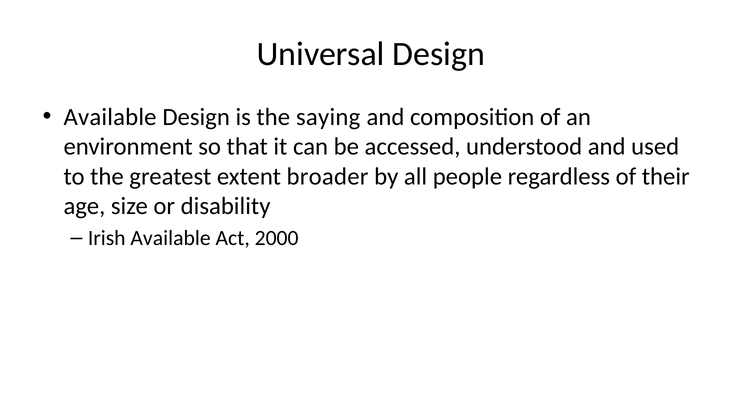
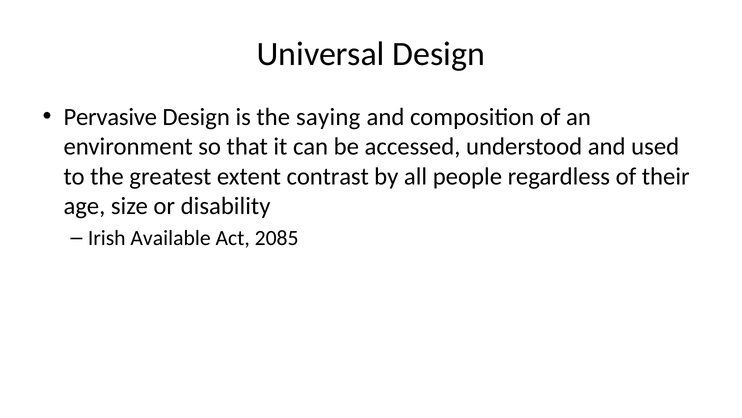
Available at (110, 117): Available -> Pervasive
broader: broader -> contrast
2000: 2000 -> 2085
